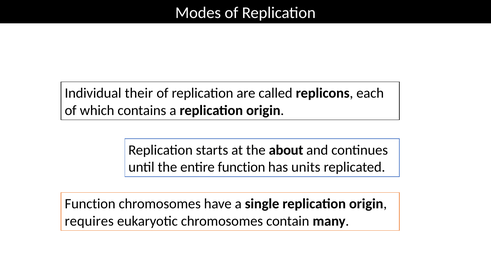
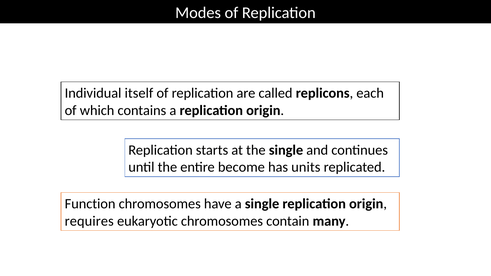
their: their -> itself
the about: about -> single
entire function: function -> become
